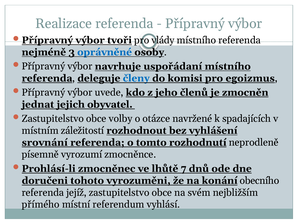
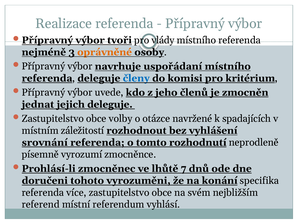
oprávněné colour: blue -> orange
egoizmus: egoizmus -> kritérium
jejich obyvatel: obyvatel -> deleguje
obecního: obecního -> specifika
jejíž: jejíž -> více
přímého: přímého -> referend
